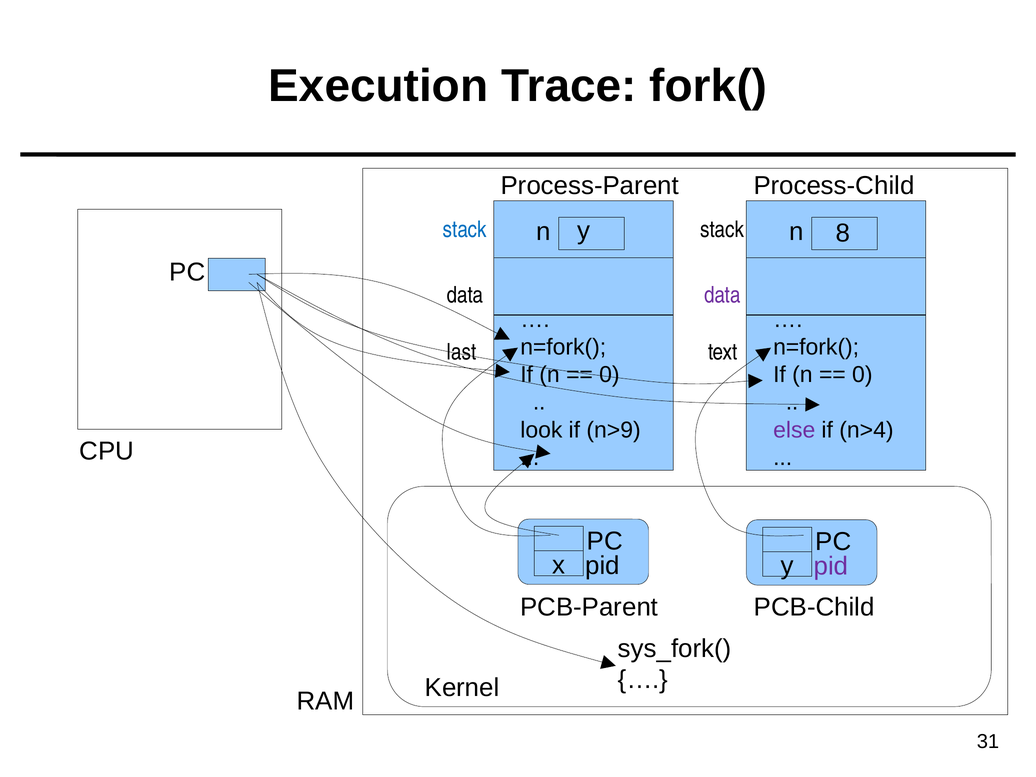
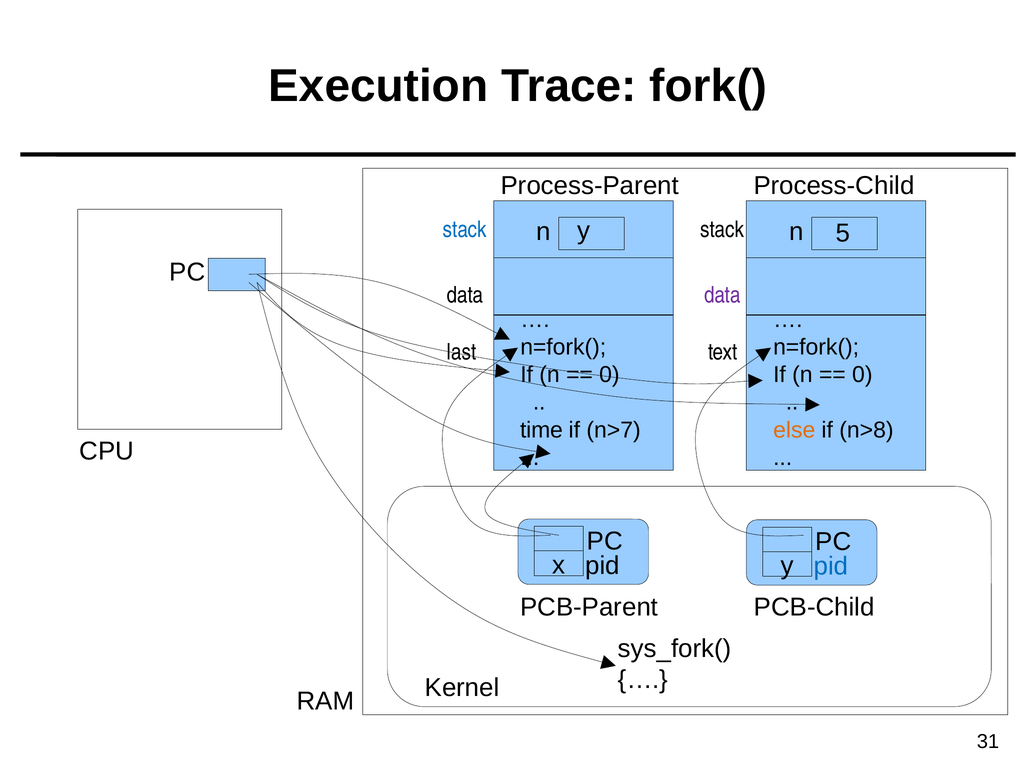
8: 8 -> 5
look: look -> time
n>9: n>9 -> n>7
else colour: purple -> orange
n>4: n>4 -> n>8
pid at (831, 566) colour: purple -> blue
